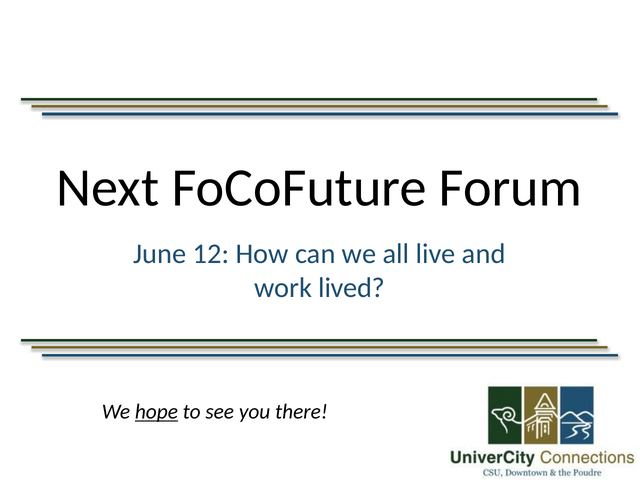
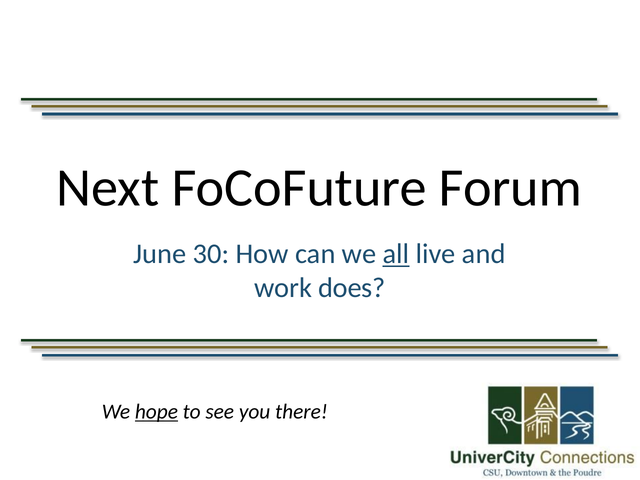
12: 12 -> 30
all underline: none -> present
lived: lived -> does
